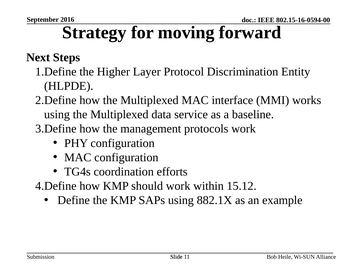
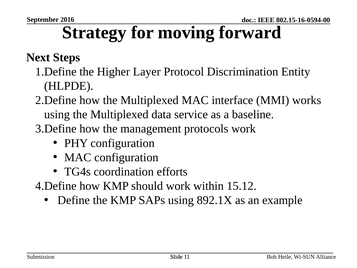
882.1X: 882.1X -> 892.1X
